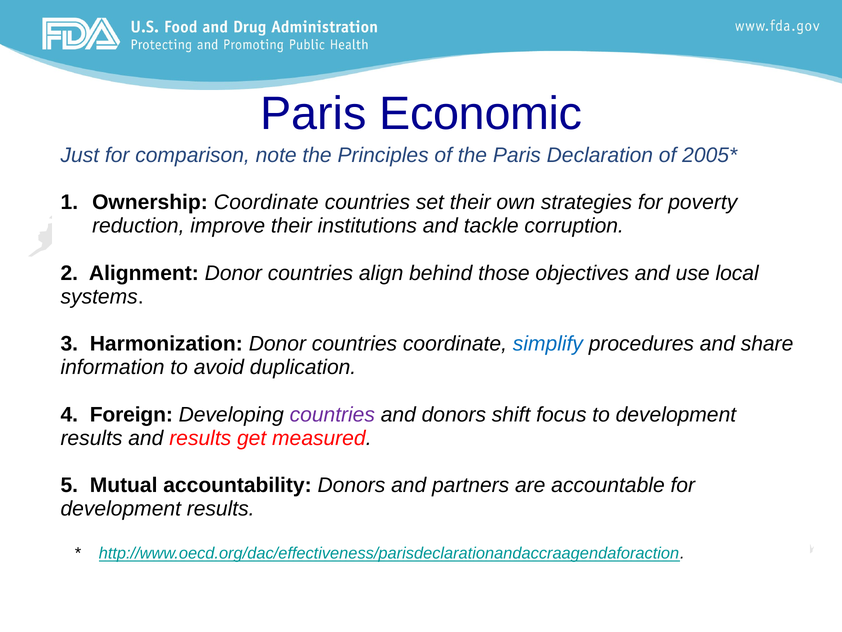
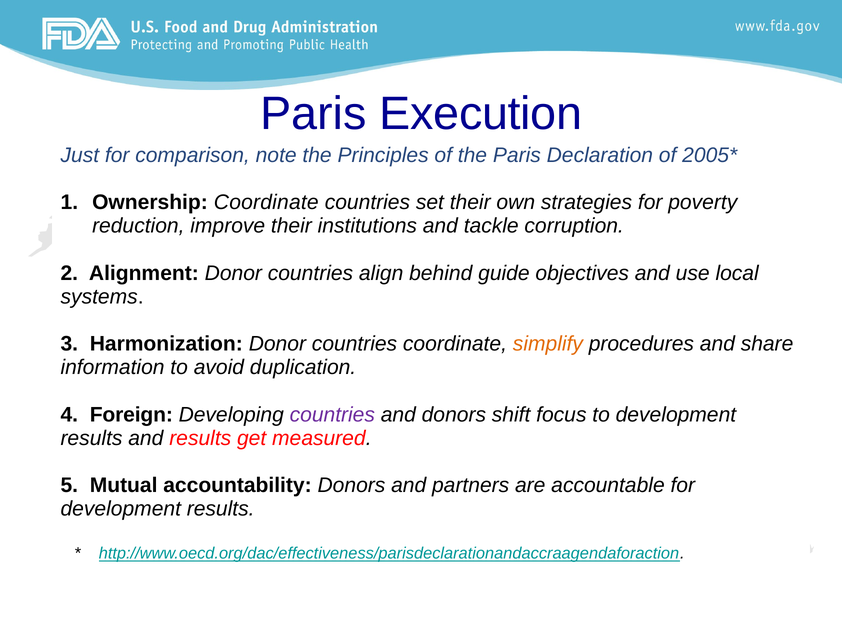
Economic: Economic -> Execution
those: those -> guide
simplify colour: blue -> orange
